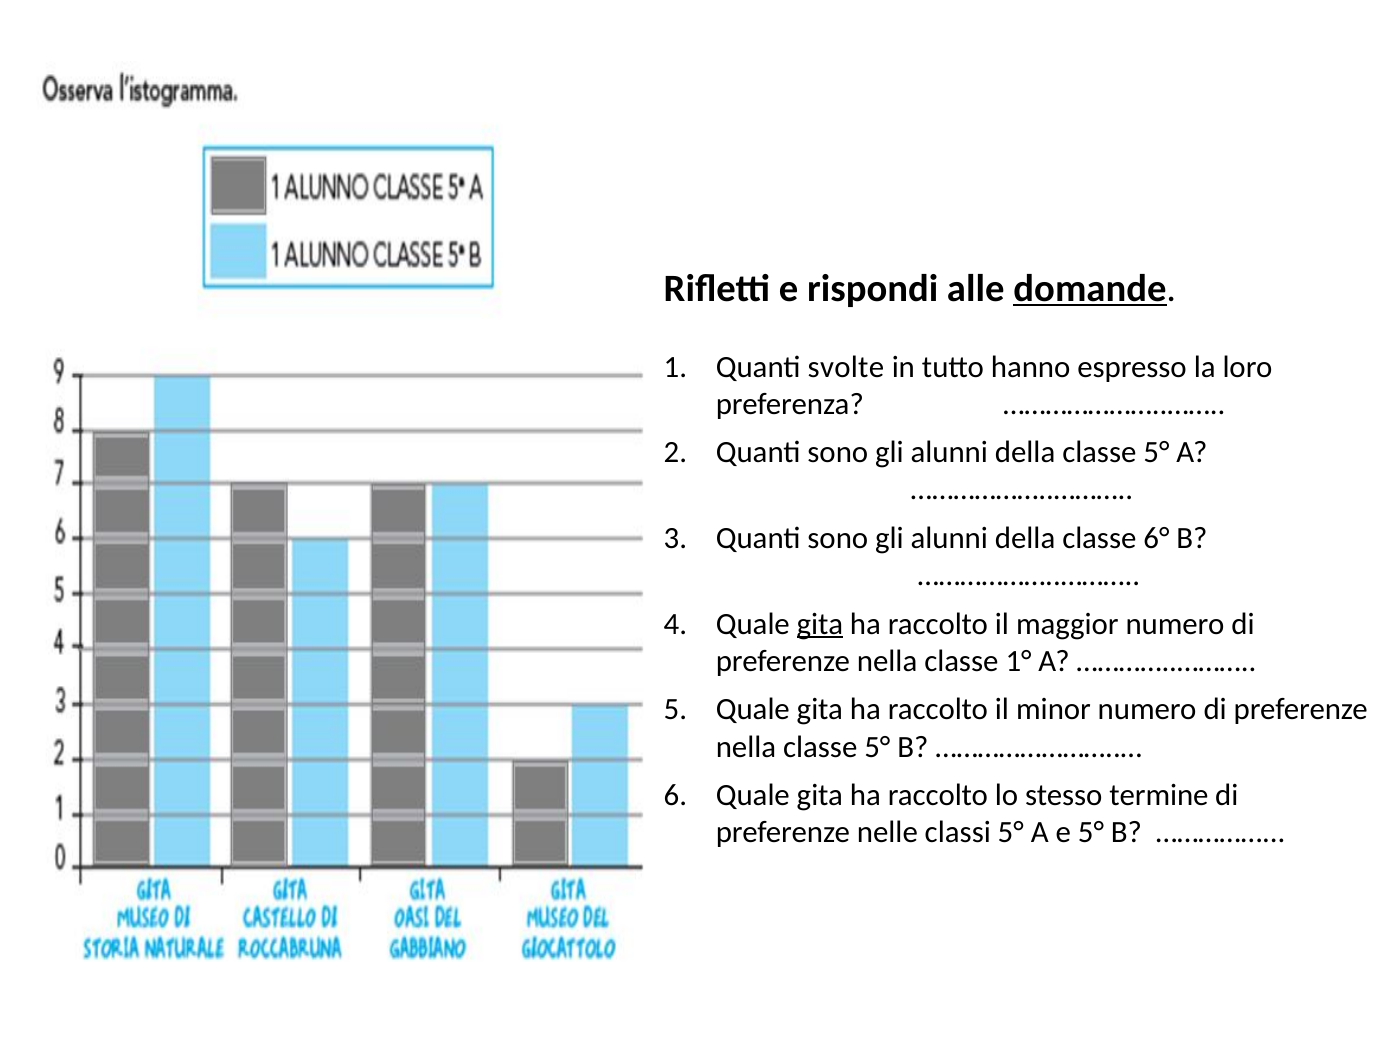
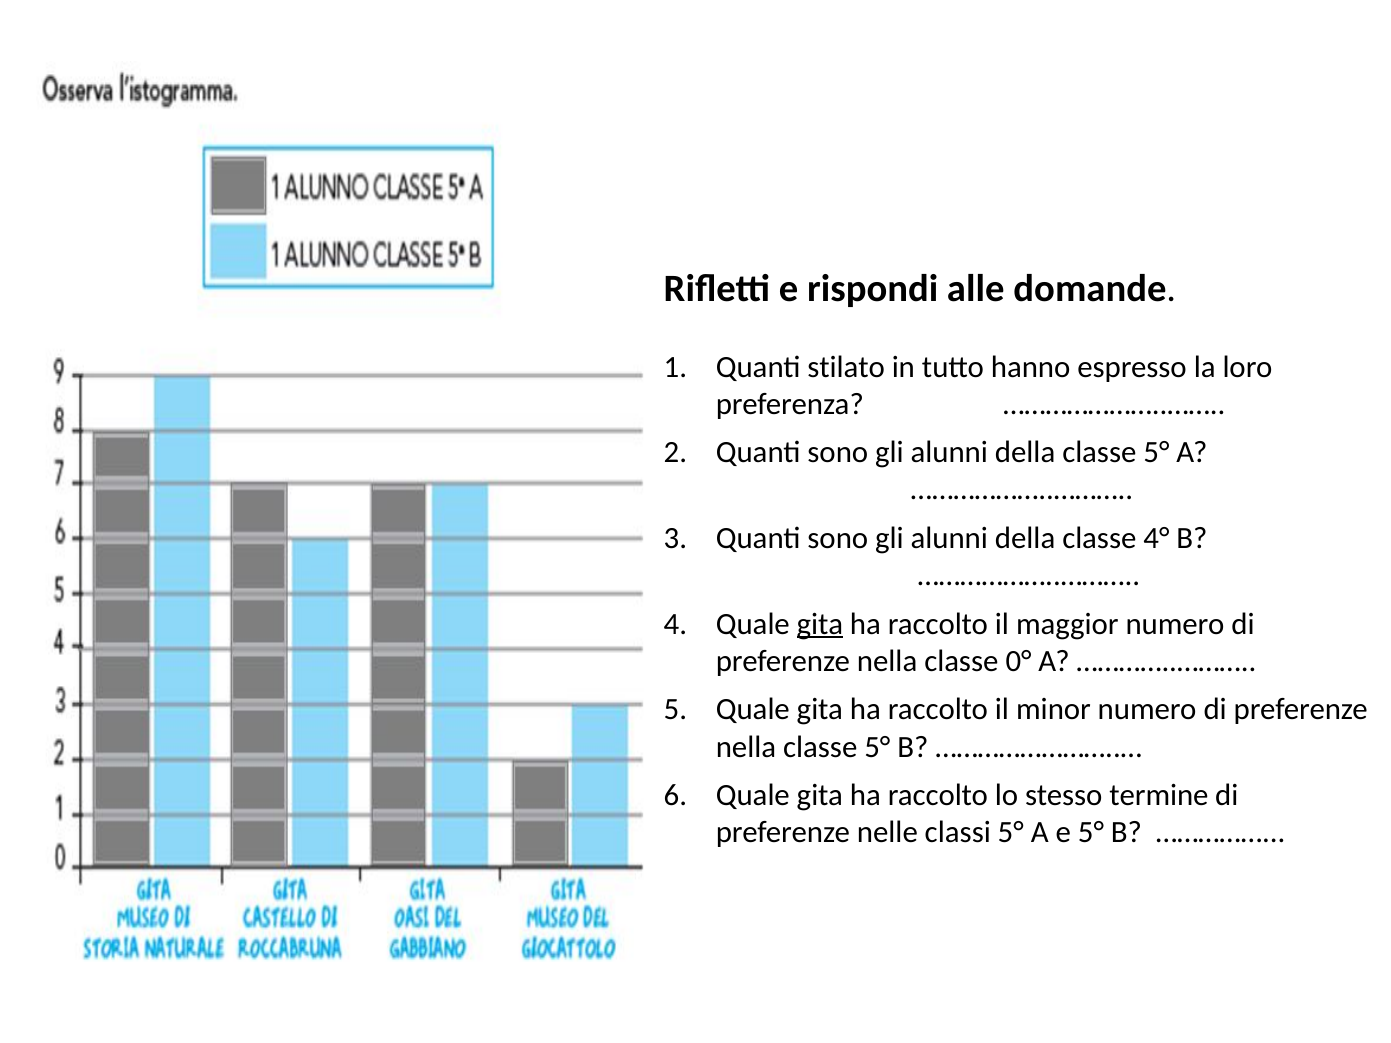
domande underline: present -> none
svolte: svolte -> stilato
6°: 6° -> 4°
1°: 1° -> 0°
